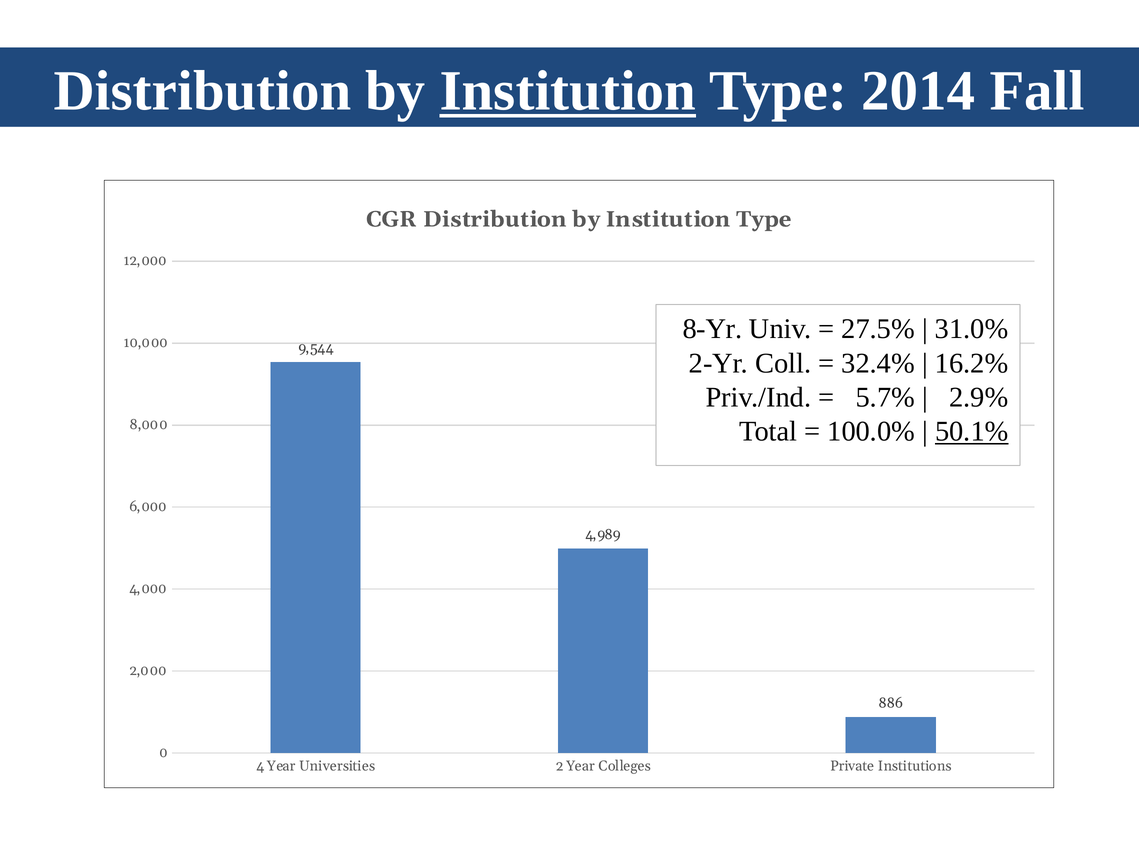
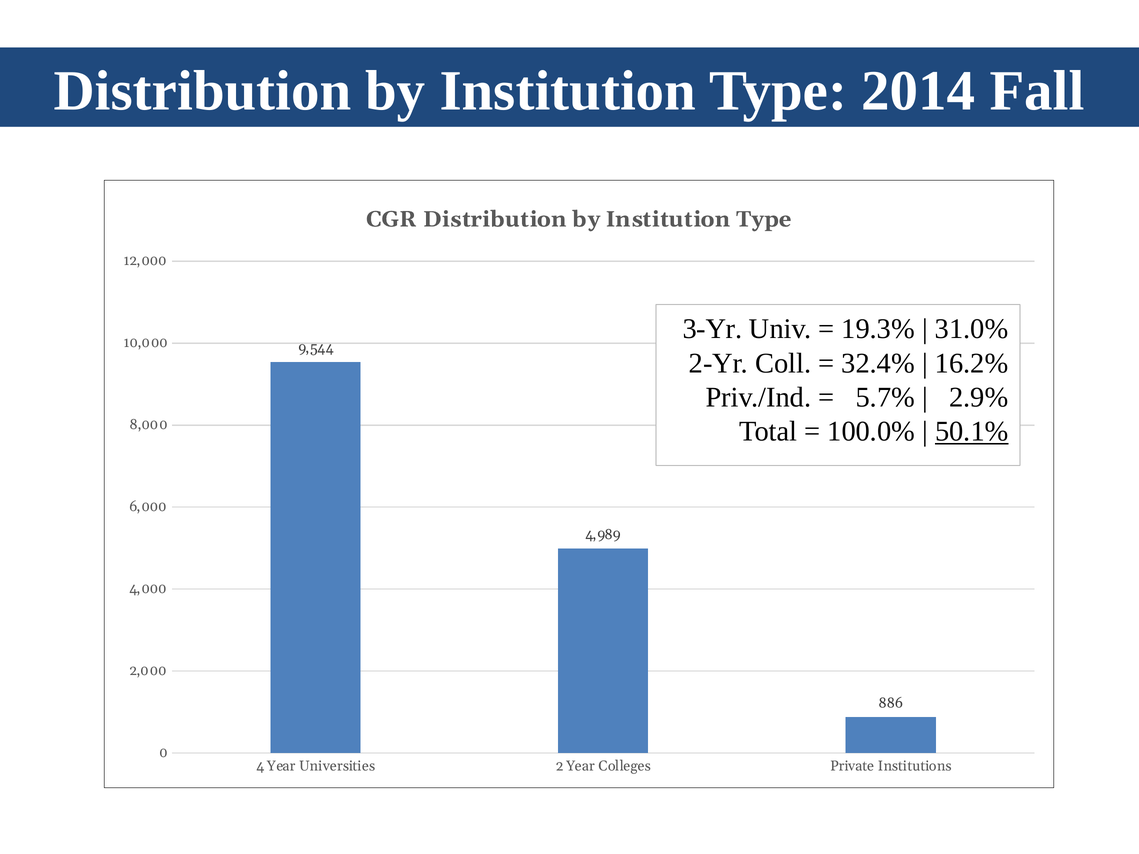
Institution at (568, 91) underline: present -> none
8-Yr: 8-Yr -> 3-Yr
27.5%: 27.5% -> 19.3%
